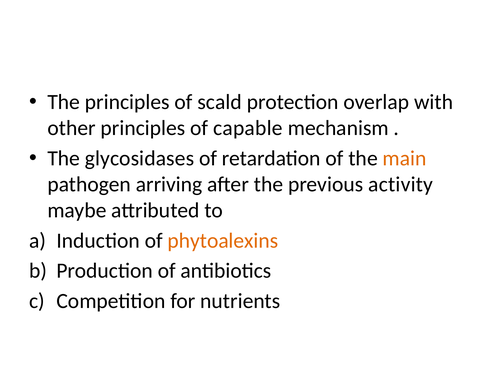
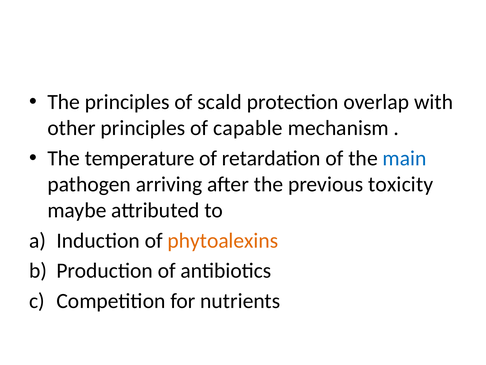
glycosidases: glycosidases -> temperature
main colour: orange -> blue
activity: activity -> toxicity
